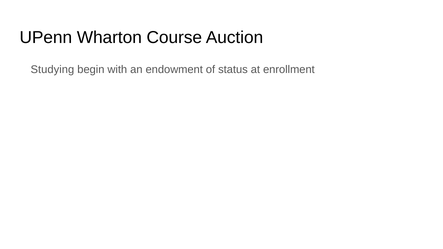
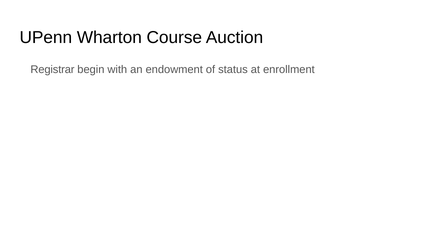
Studying: Studying -> Registrar
